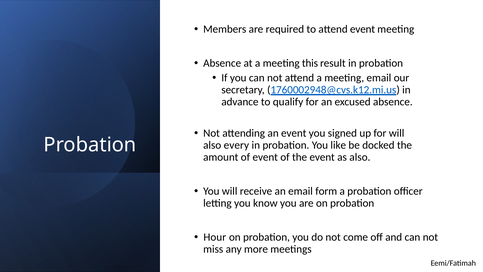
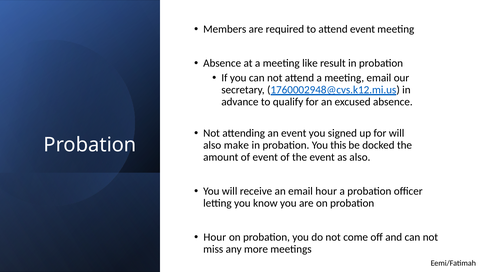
this: this -> like
every: every -> make
like: like -> this
email form: form -> hour
